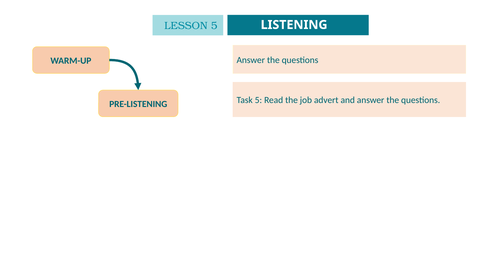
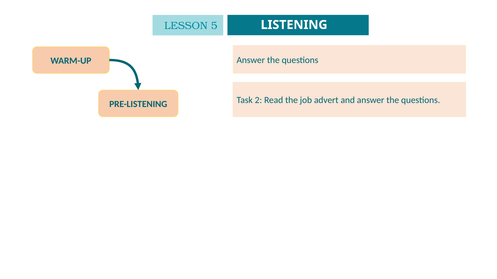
Task 5: 5 -> 2
